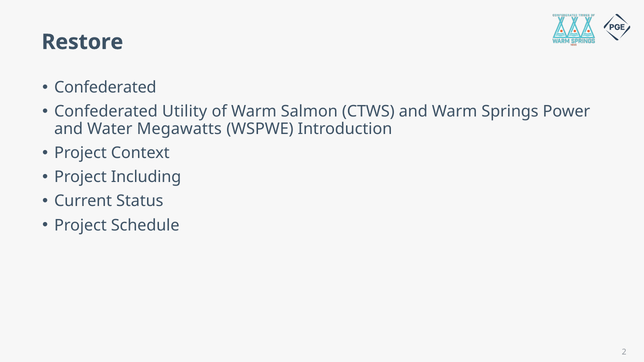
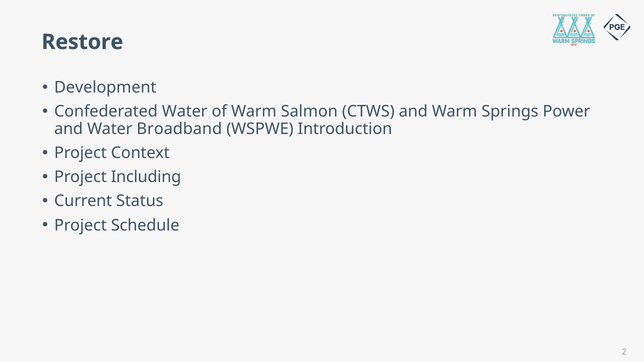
Confederated at (105, 87): Confederated -> Development
Confederated Utility: Utility -> Water
Megawatts: Megawatts -> Broadband
